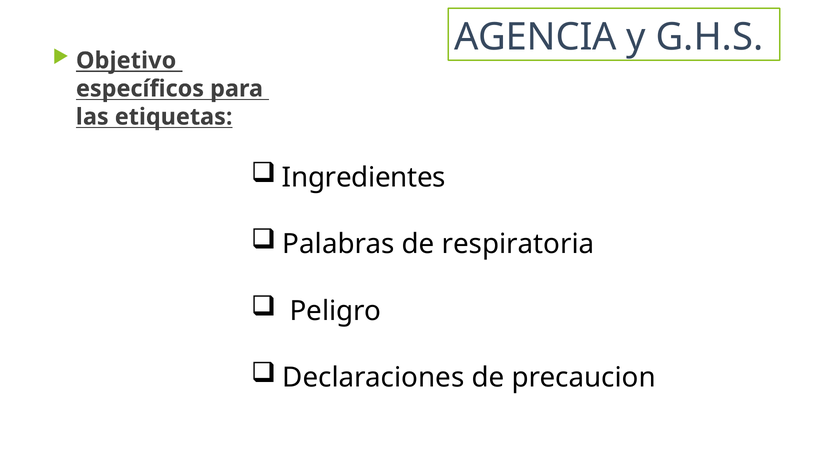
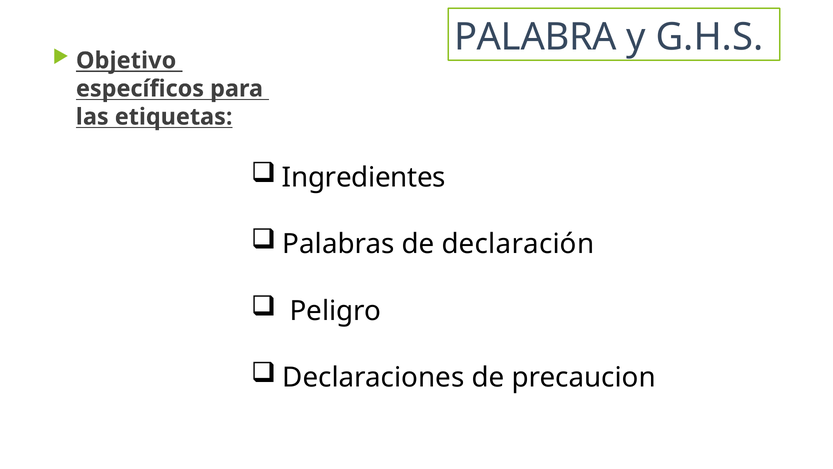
AGENCIA: AGENCIA -> PALABRA
respiratoria: respiratoria -> declaración
